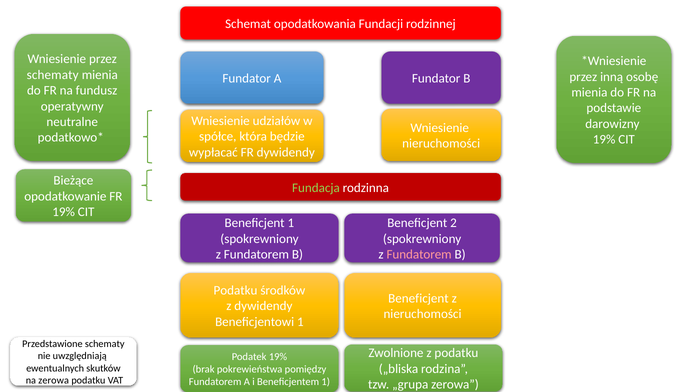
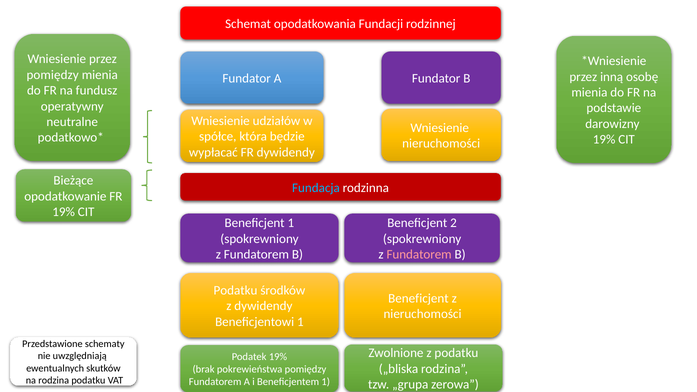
schematy at (53, 75): schematy -> pomiędzy
Fundacja colour: light green -> light blue
na zerowa: zerowa -> rodzina
